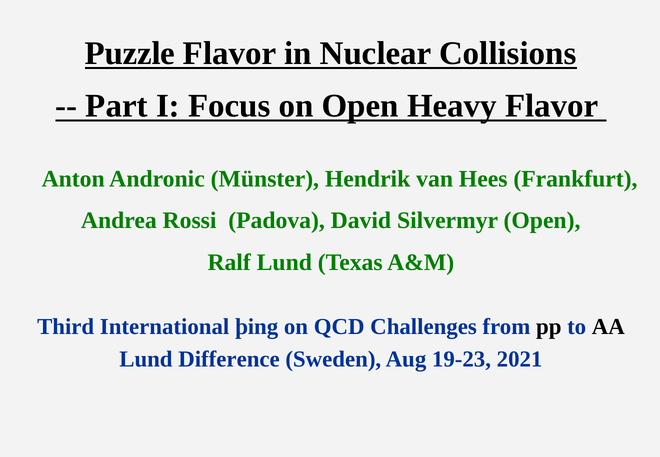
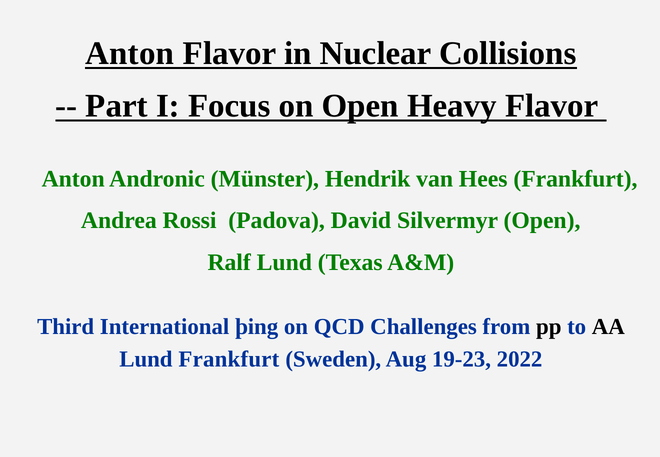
Puzzle at (130, 54): Puzzle -> Anton
Lund Difference: Difference -> Frankfurt
2021: 2021 -> 2022
